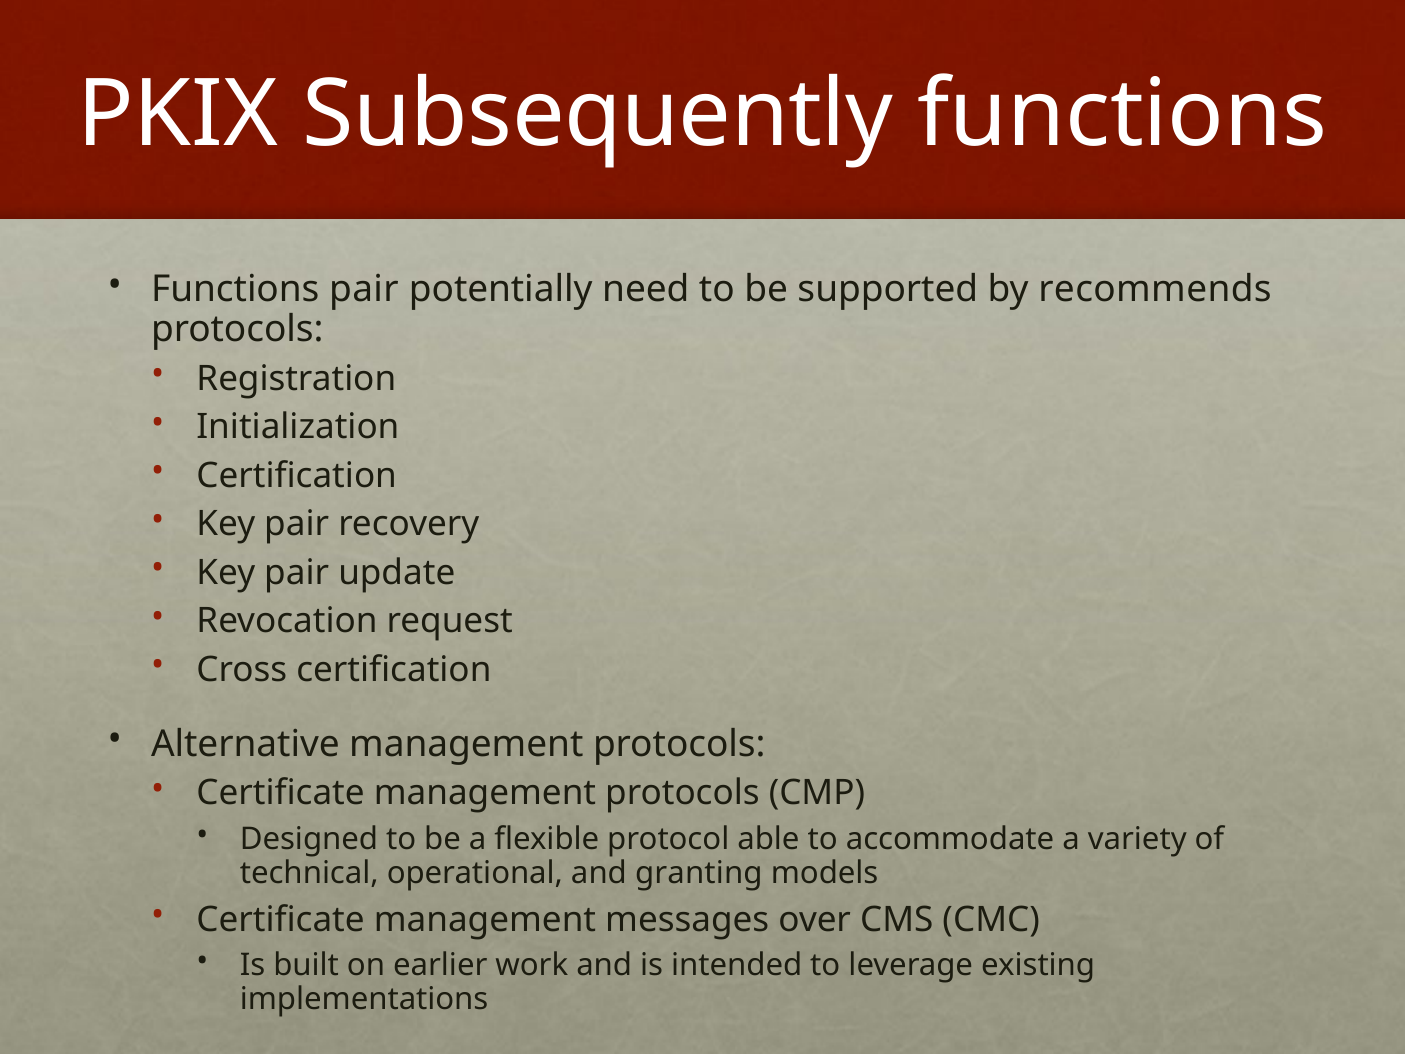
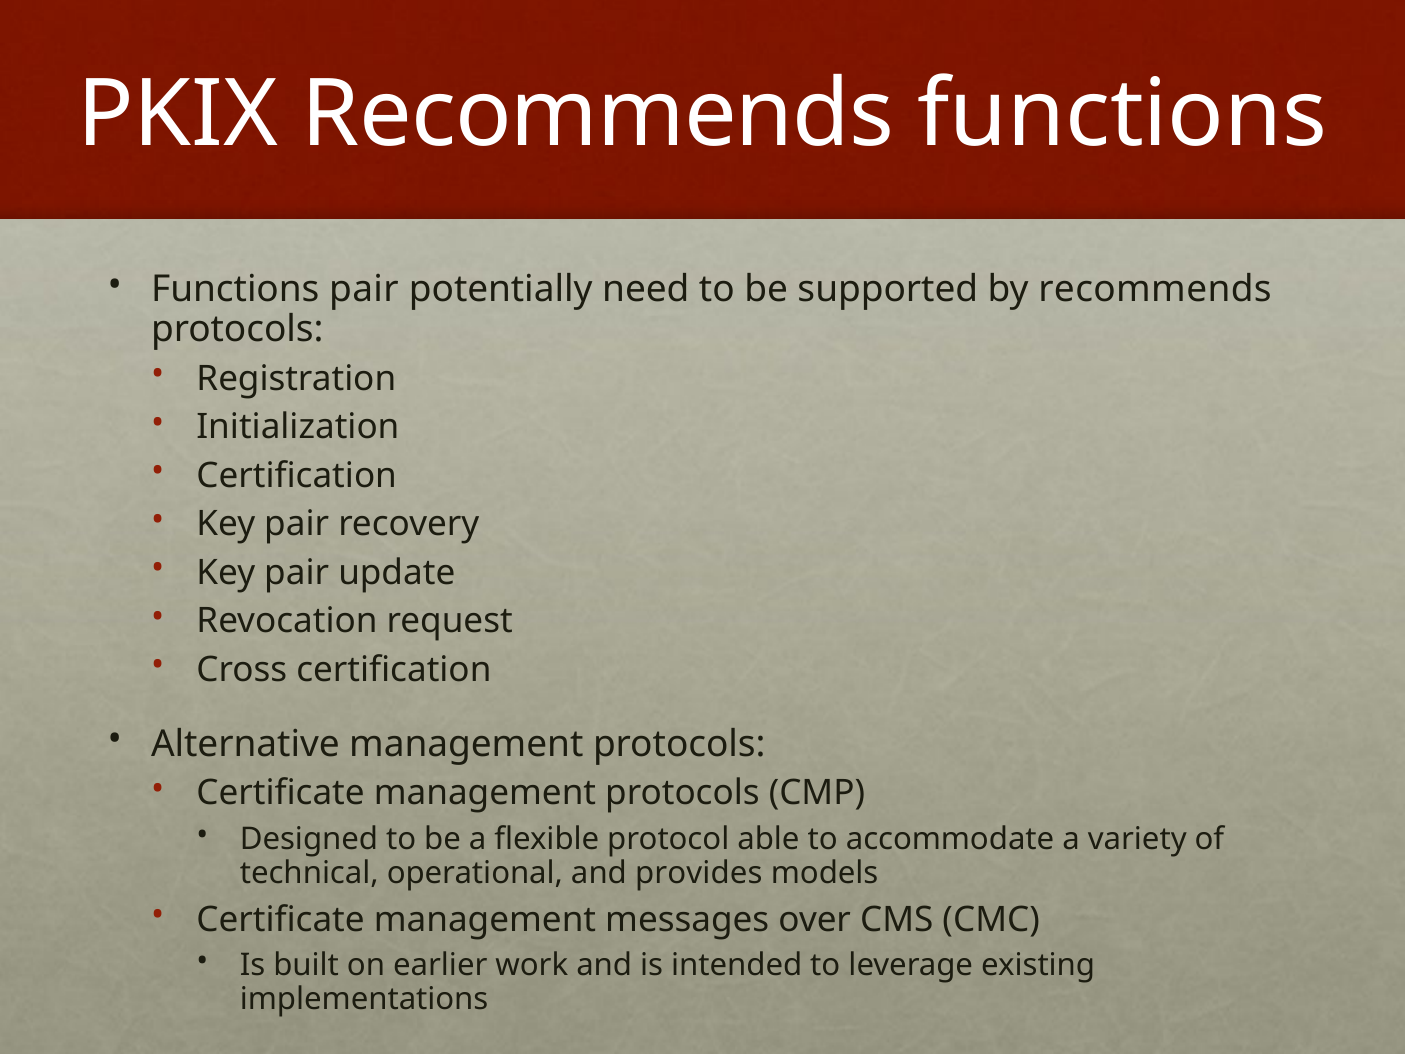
PKIX Subsequently: Subsequently -> Recommends
granting: granting -> provides
